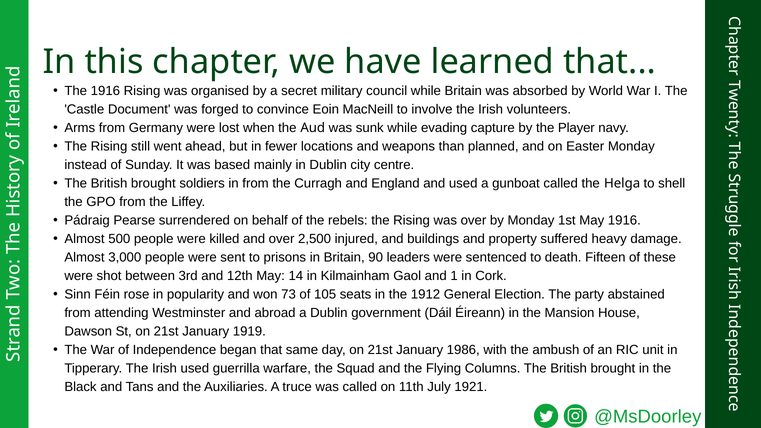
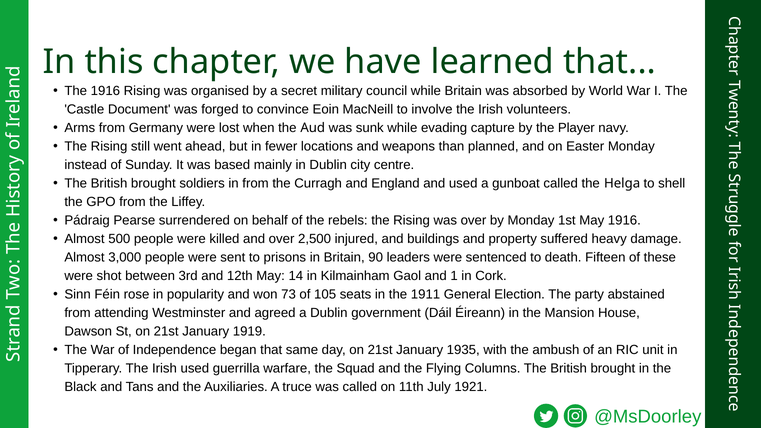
1912: 1912 -> 1911
abroad: abroad -> agreed
1986: 1986 -> 1935
